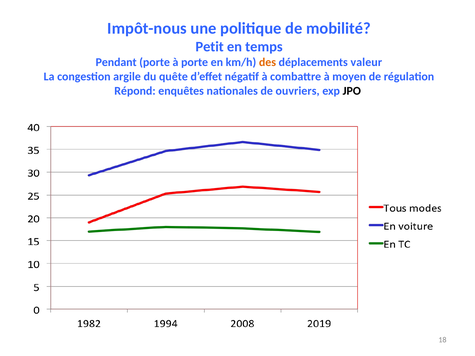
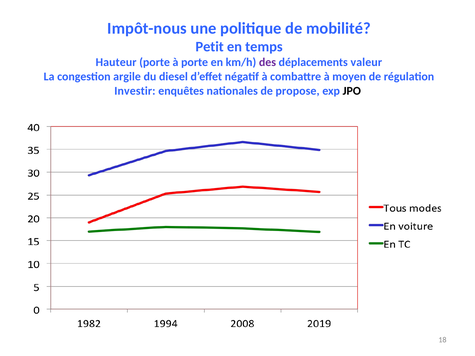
Pendant: Pendant -> Hauteur
des colour: orange -> purple
quête: quête -> diesel
Répond: Répond -> Investir
ouvriers: ouvriers -> propose
